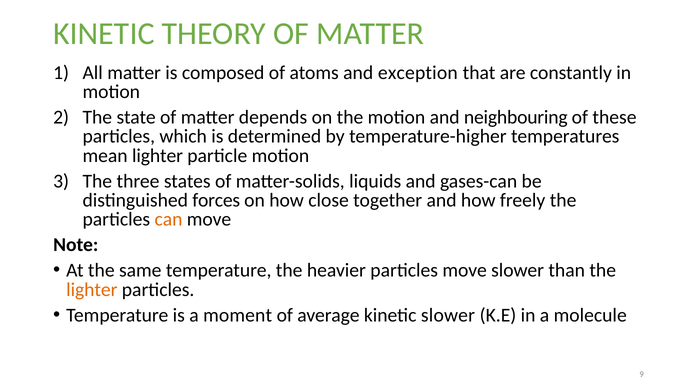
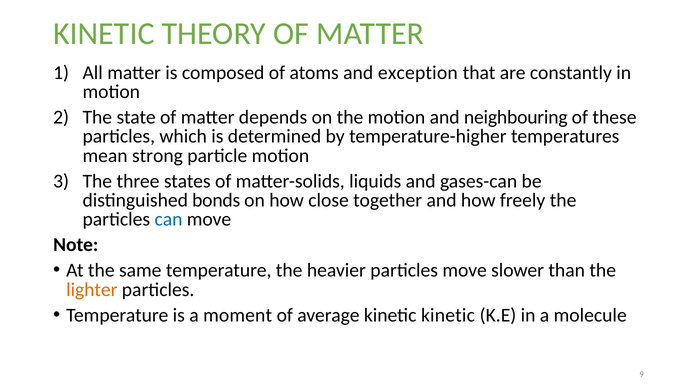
mean lighter: lighter -> strong
forces: forces -> bonds
can colour: orange -> blue
kinetic slower: slower -> kinetic
